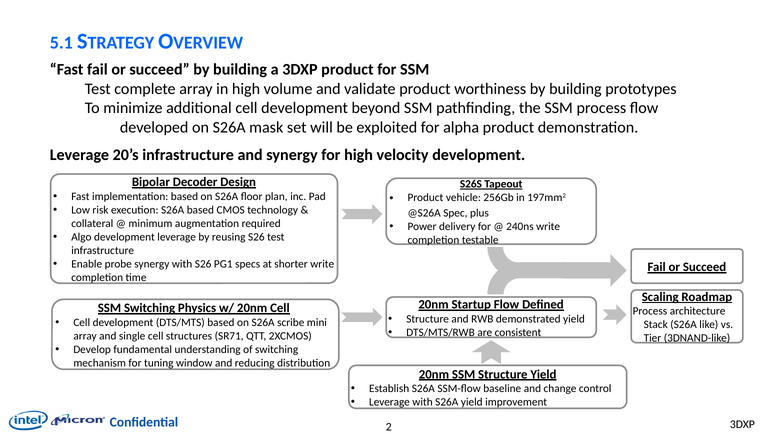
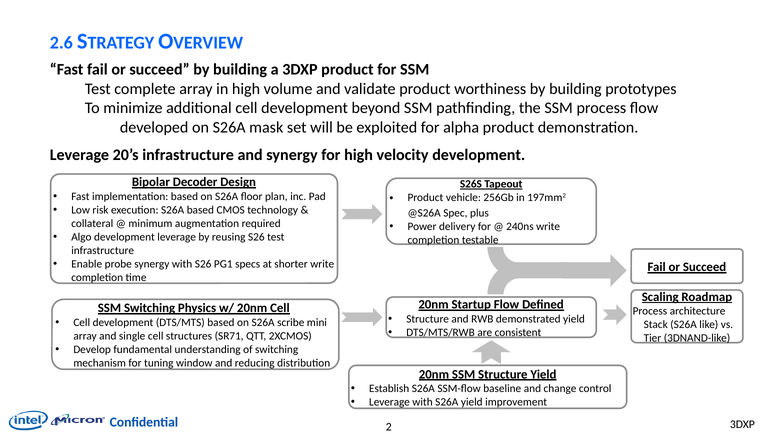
5.1: 5.1 -> 2.6
